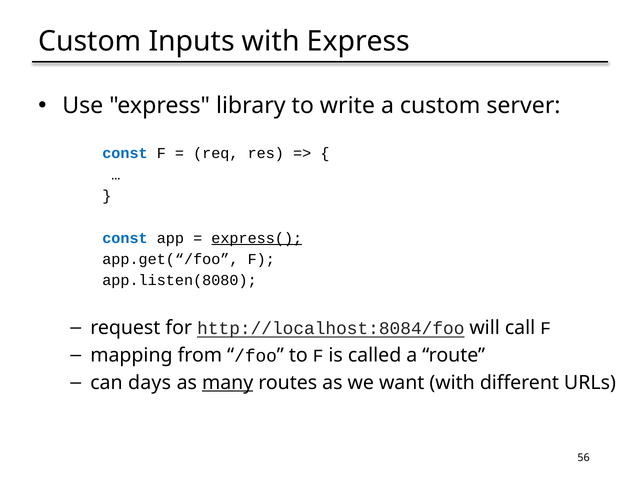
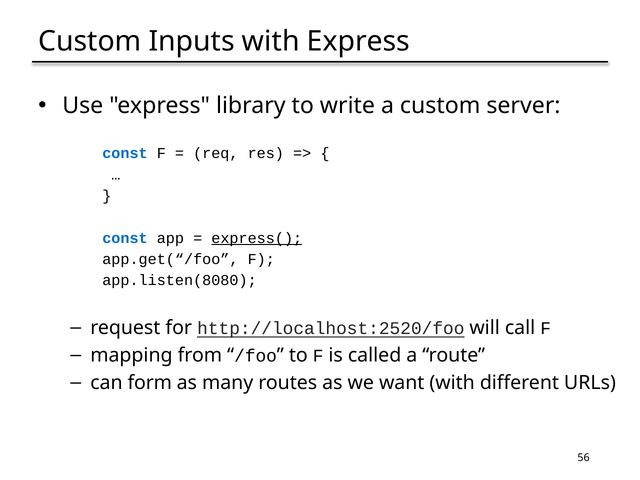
http://localhost:8084/foo: http://localhost:8084/foo -> http://localhost:2520/foo
days: days -> form
many underline: present -> none
